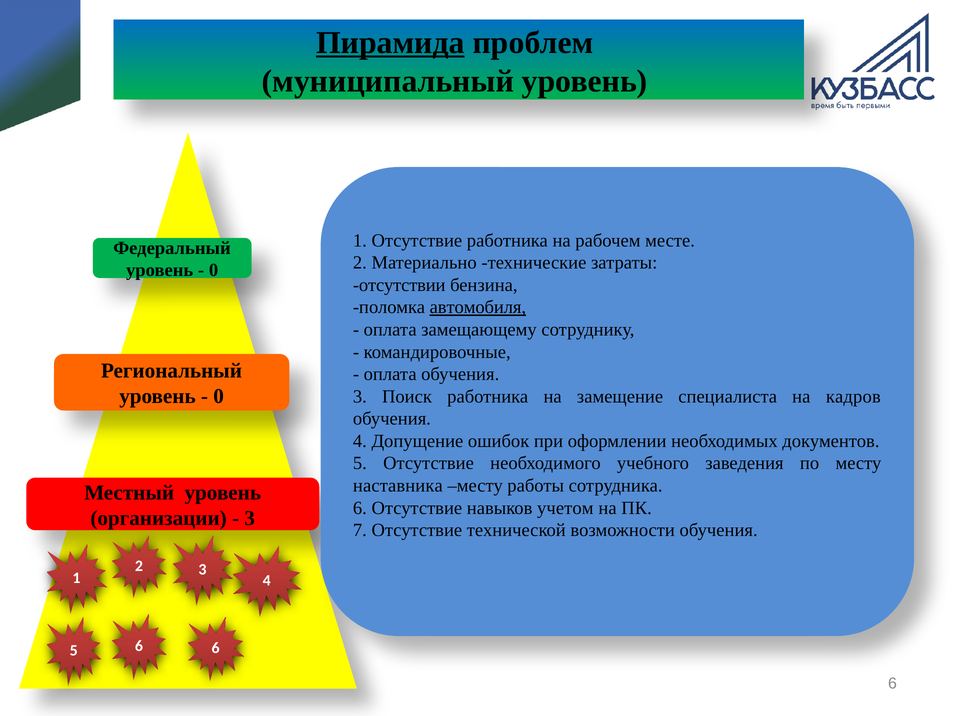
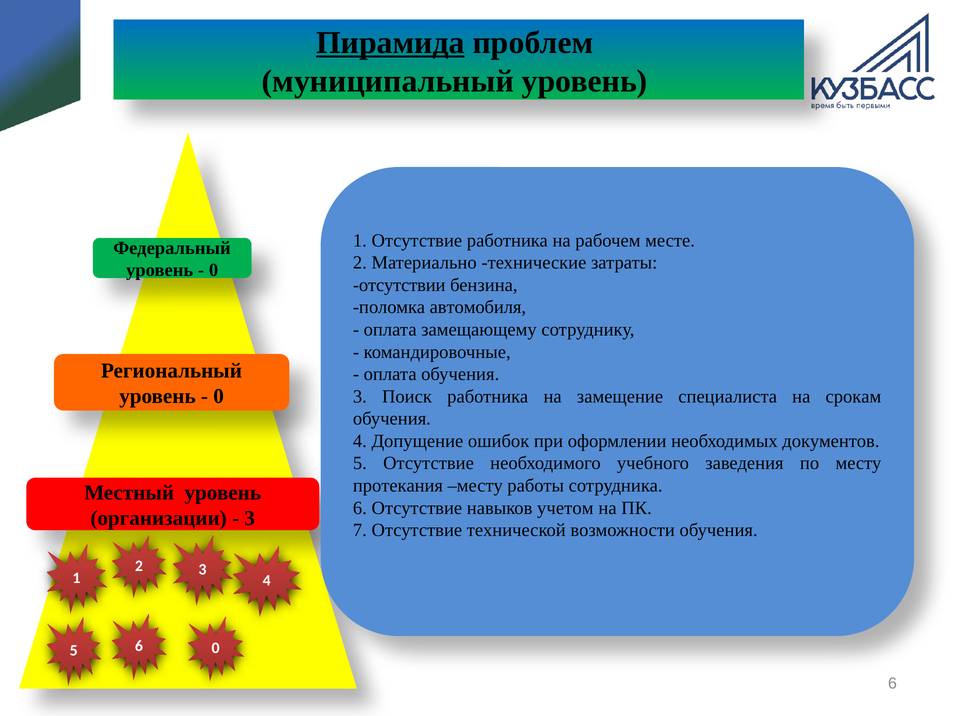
автомобиля underline: present -> none
кадров: кадров -> срокам
наставника: наставника -> протекания
6 6: 6 -> 0
